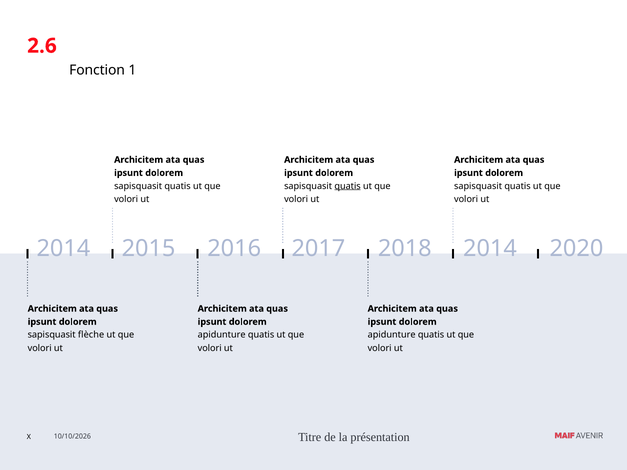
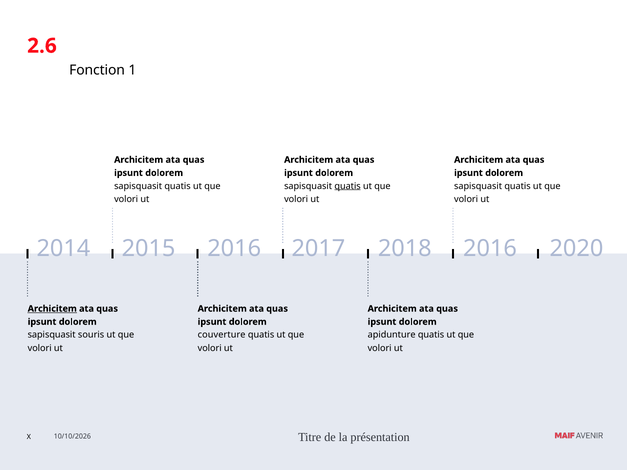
2018 2014: 2014 -> 2016
Archicitem at (52, 309) underline: none -> present
flèche: flèche -> souris
apidunture at (222, 335): apidunture -> couverture
